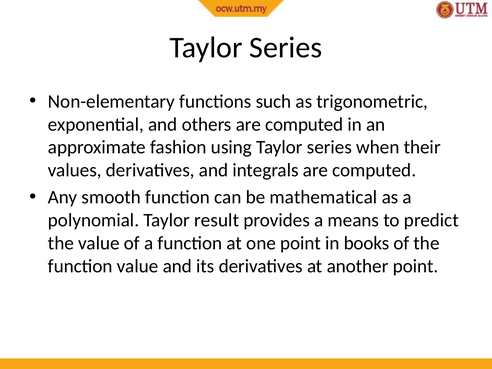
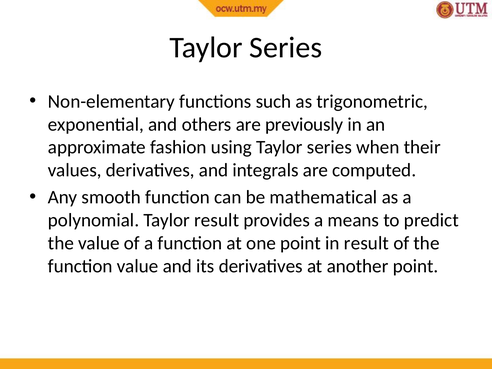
others are computed: computed -> previously
in books: books -> result
